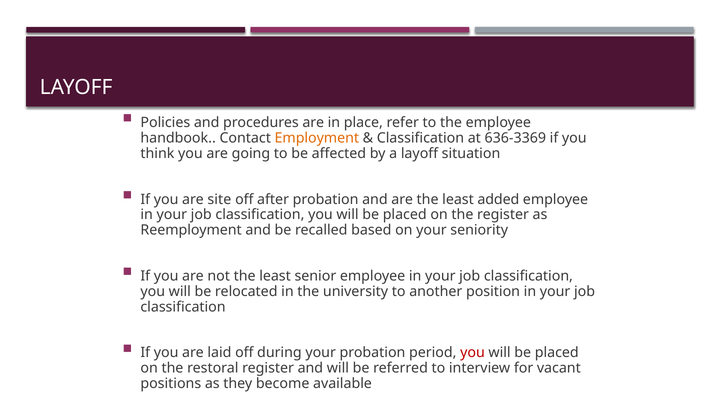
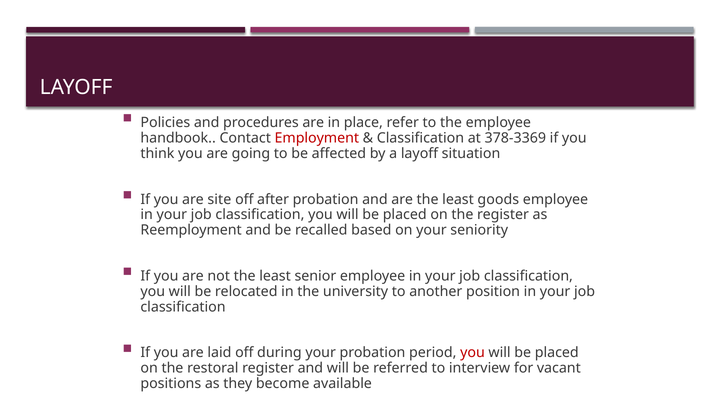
Employment colour: orange -> red
636-3369: 636-3369 -> 378-3369
added: added -> goods
